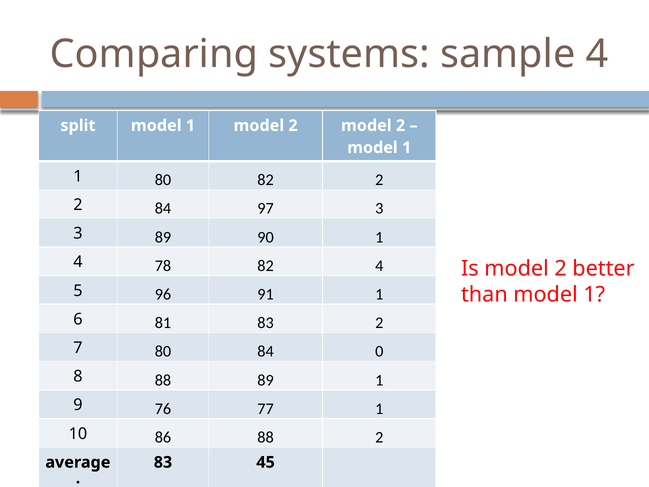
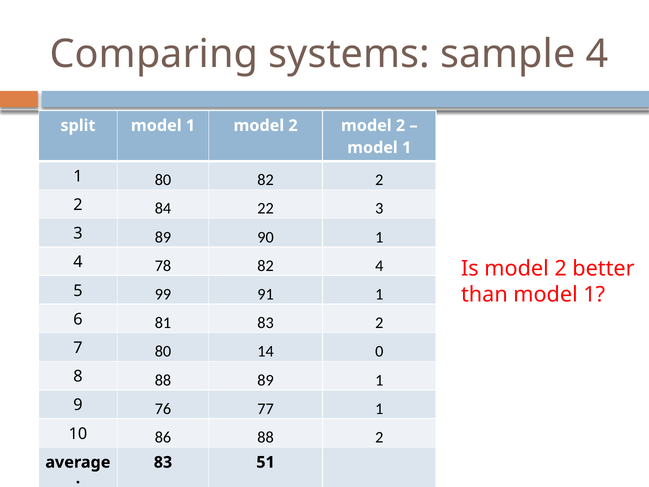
97: 97 -> 22
96: 96 -> 99
80 84: 84 -> 14
45: 45 -> 51
